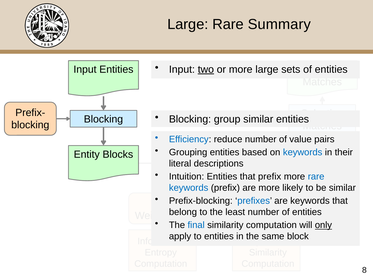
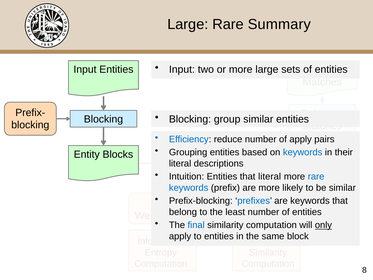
two underline: present -> none
of value: value -> apply
that prefix: prefix -> literal
